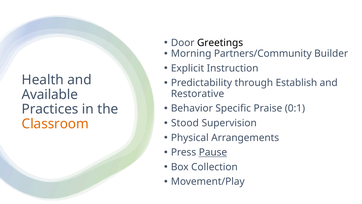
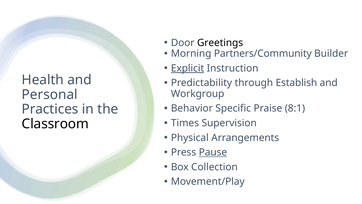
Explicit underline: none -> present
Available: Available -> Personal
Restorative: Restorative -> Workgroup
0:1: 0:1 -> 8:1
Stood: Stood -> Times
Classroom colour: orange -> black
